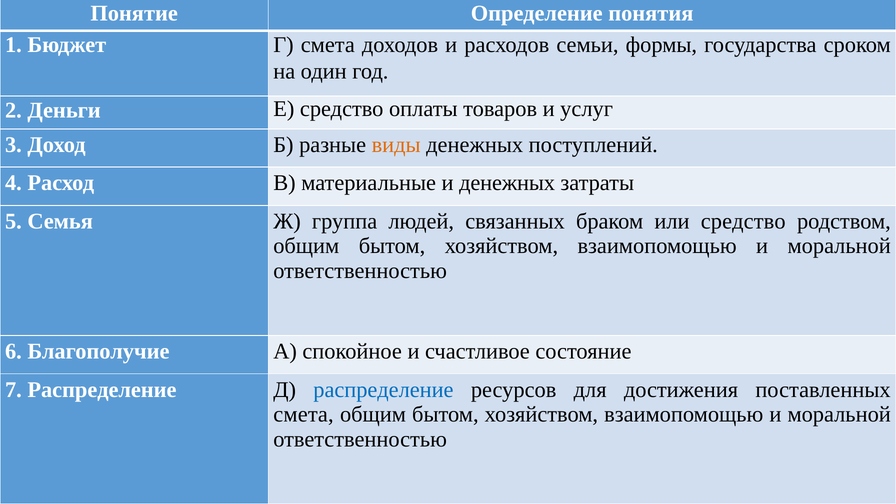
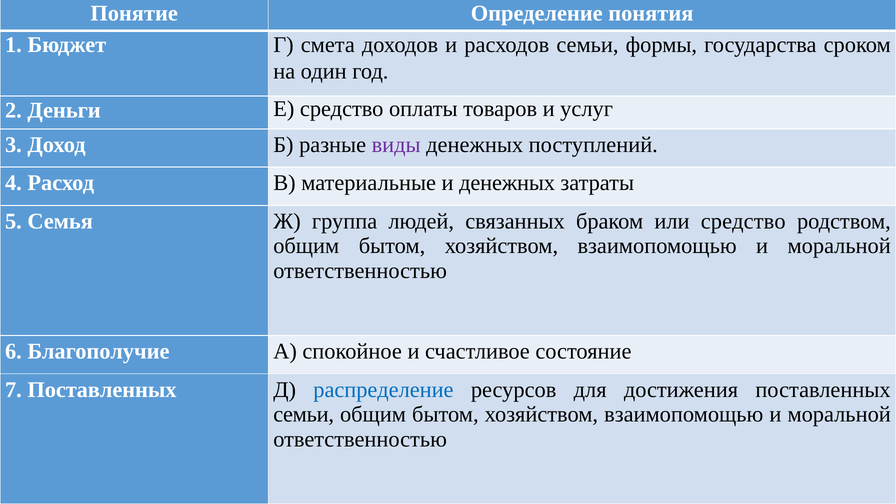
виды colour: orange -> purple
7 Распределение: Распределение -> Поставленных
смета at (303, 414): смета -> семьи
